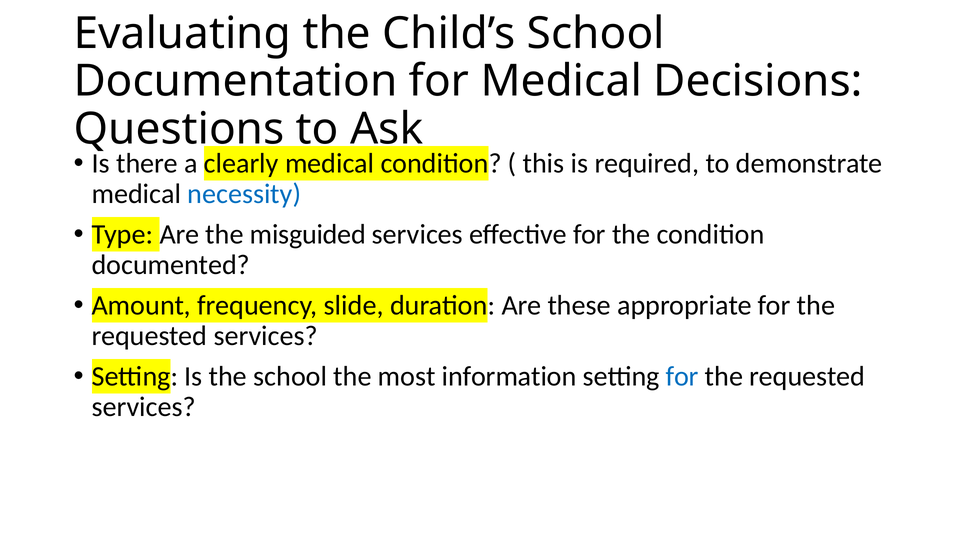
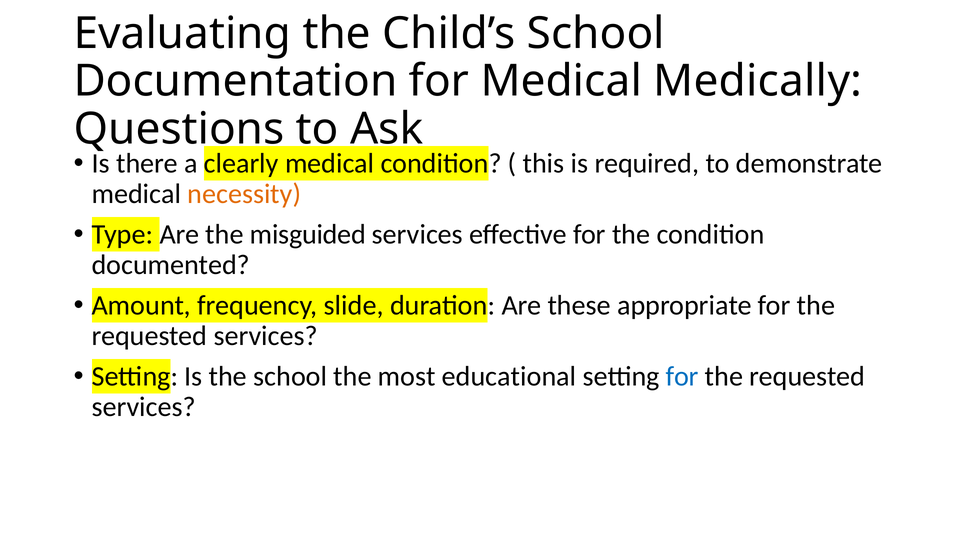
Decisions: Decisions -> Medically
necessity colour: blue -> orange
information: information -> educational
